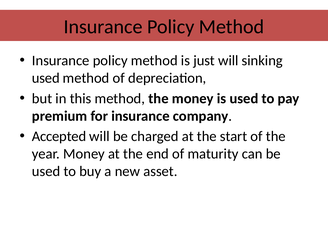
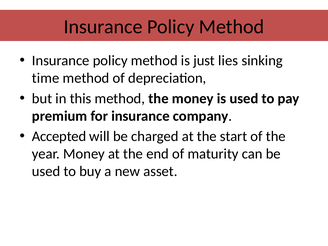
just will: will -> lies
used at (46, 78): used -> time
